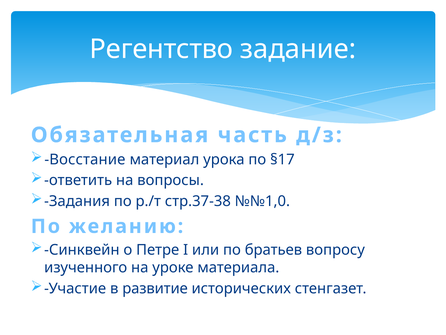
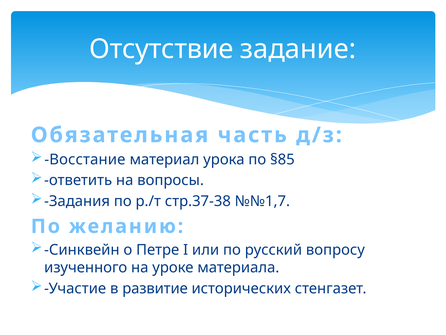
Регентство: Регентство -> Отсутствие
§17: §17 -> §85
№№1,0: №№1,0 -> №№1,7
братьев: братьев -> русский
